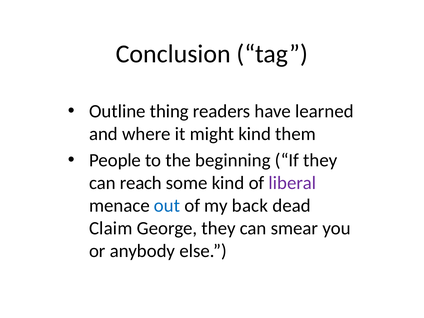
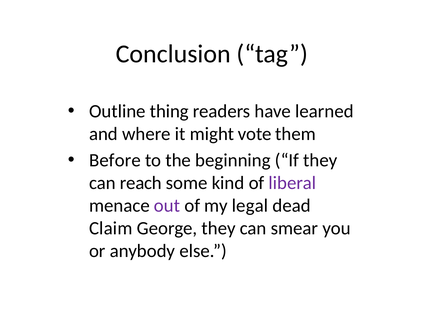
might kind: kind -> vote
People: People -> Before
out colour: blue -> purple
back: back -> legal
